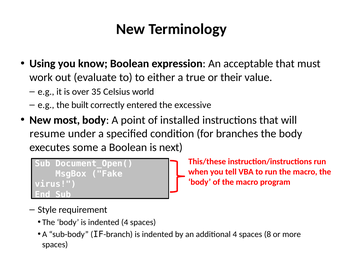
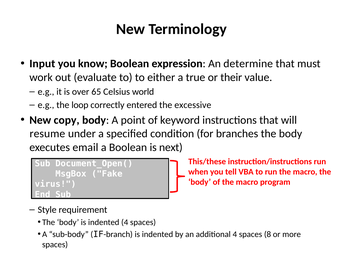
Using: Using -> Input
acceptable: acceptable -> determine
35: 35 -> 65
built: built -> loop
most: most -> copy
installed: installed -> keyword
some: some -> email
